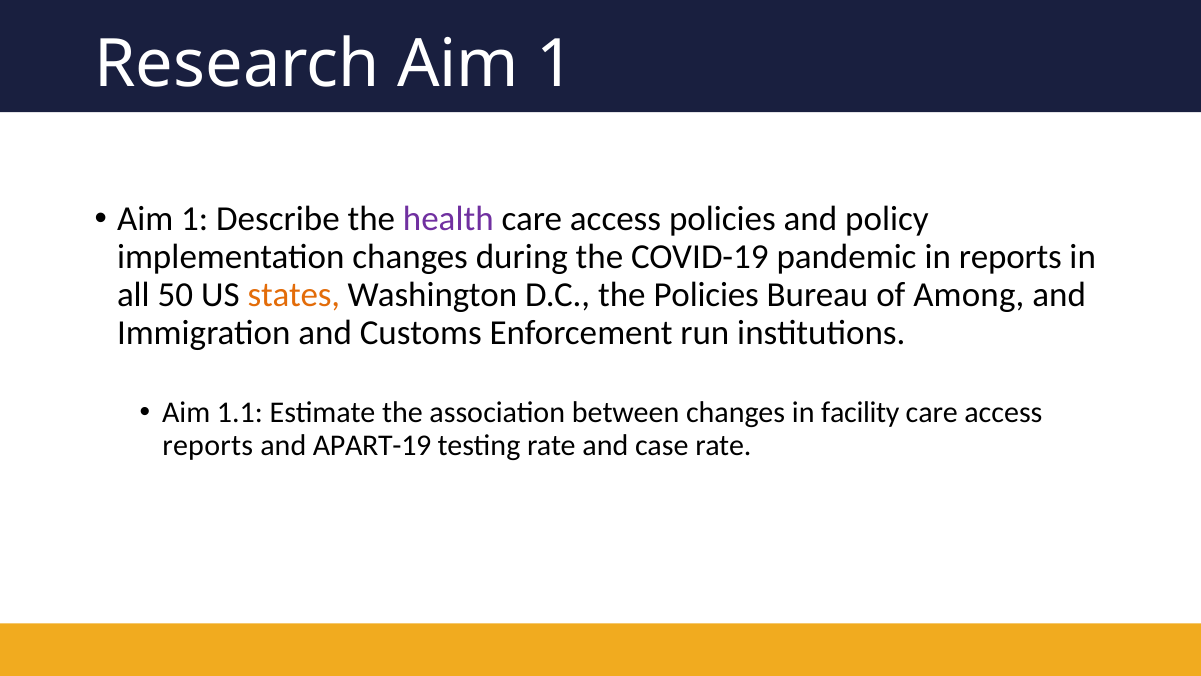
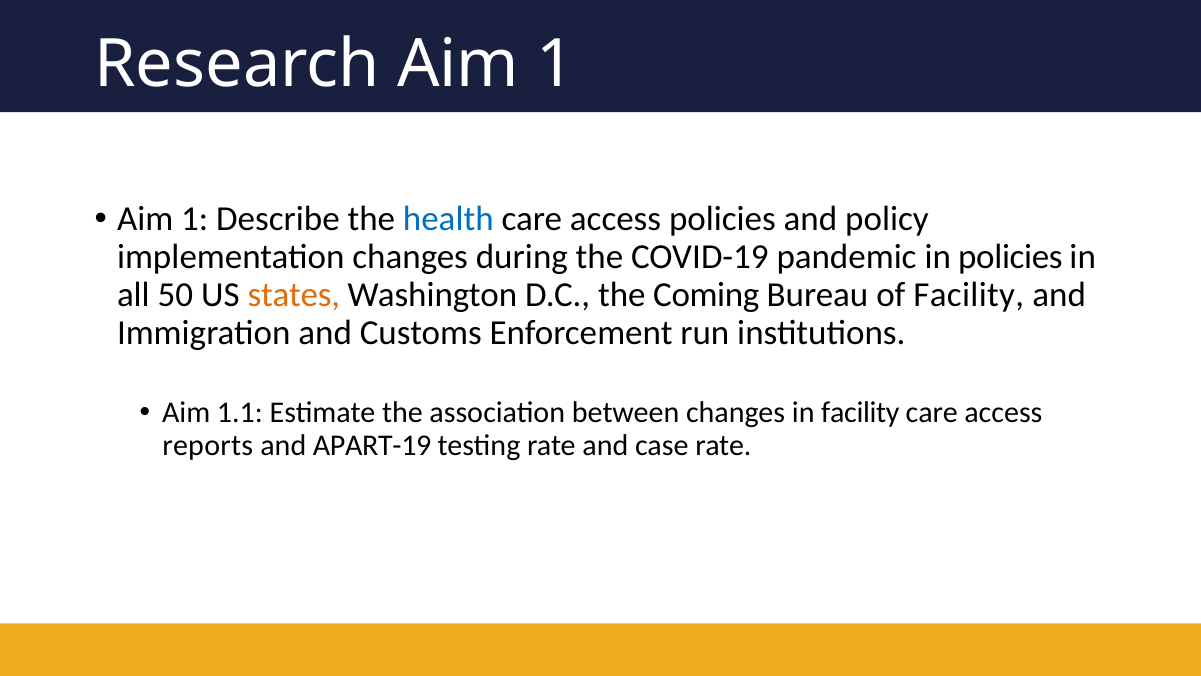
health colour: purple -> blue
in reports: reports -> policies
the Policies: Policies -> Coming
of Among: Among -> Facility
